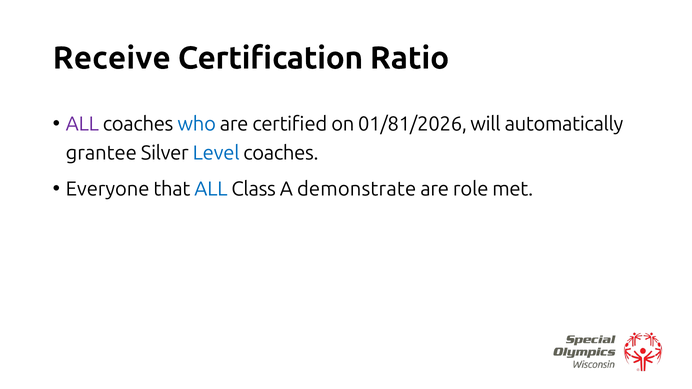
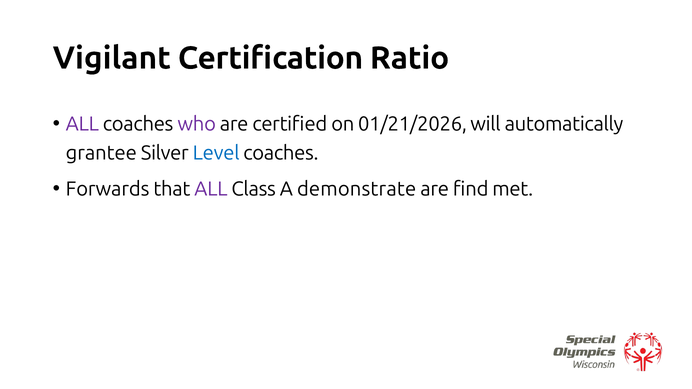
Receive: Receive -> Vigilant
who colour: blue -> purple
01/81/2026: 01/81/2026 -> 01/21/2026
Everyone: Everyone -> Forwards
ALL at (211, 189) colour: blue -> purple
role: role -> find
